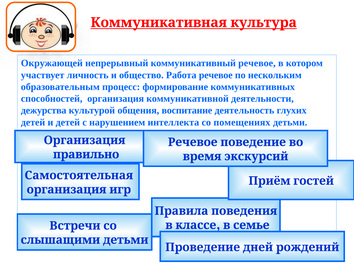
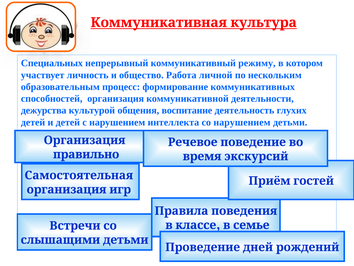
Окружающей: Окружающей -> Специальных
коммуникативный речевое: речевое -> режиму
Работа речевое: речевое -> личной
со помещениях: помещениях -> нарушением
